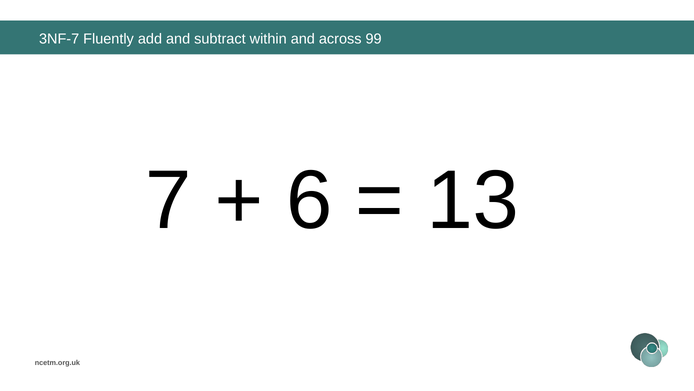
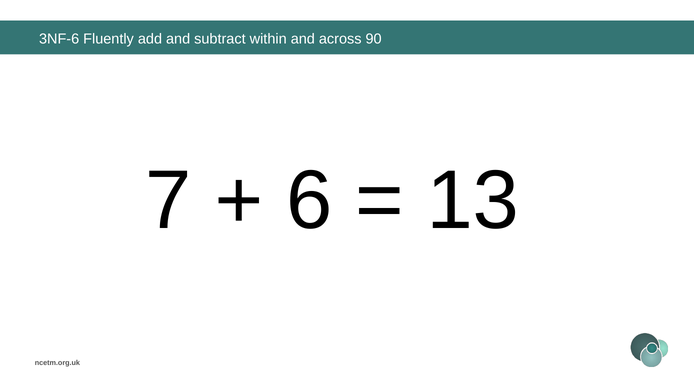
3NF-7: 3NF-7 -> 3NF-6
99: 99 -> 90
